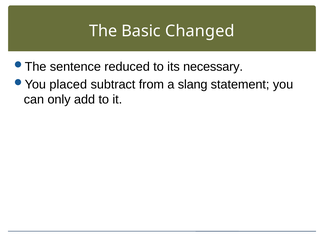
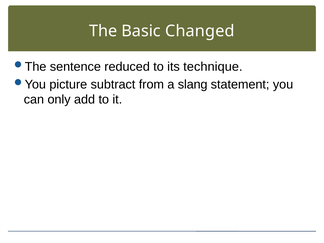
necessary: necessary -> technique
placed: placed -> picture
